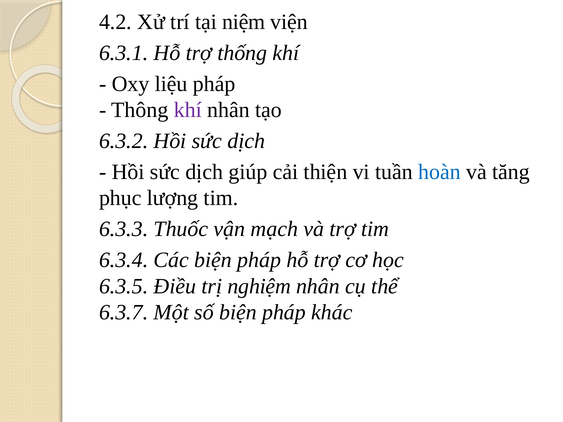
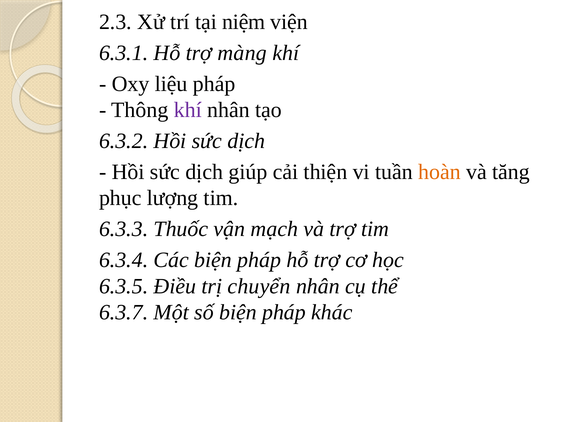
4.2: 4.2 -> 2.3
thống: thống -> màng
hoàn colour: blue -> orange
nghiệm: nghiệm -> chuyển
